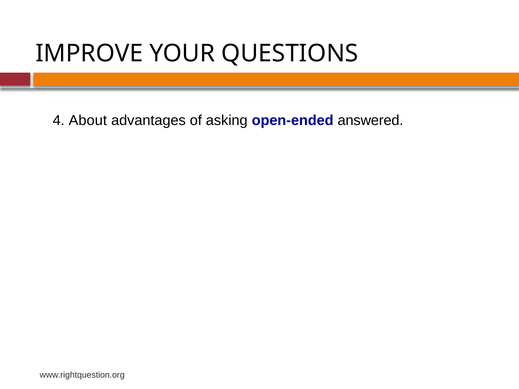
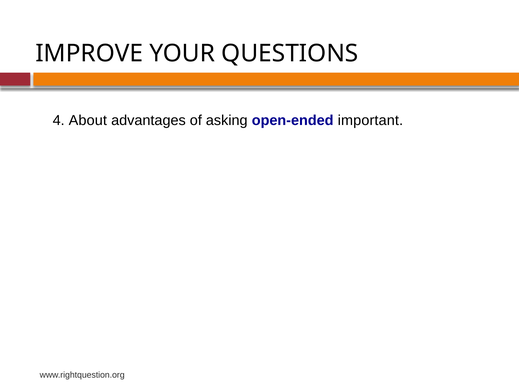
answered: answered -> important
